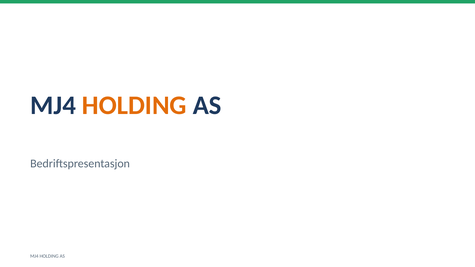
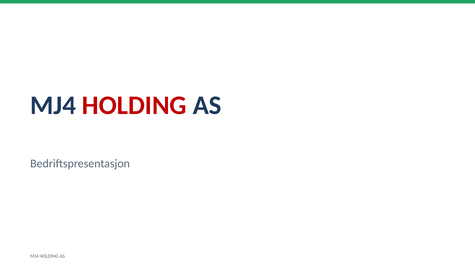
HOLDING at (134, 105) colour: orange -> red
